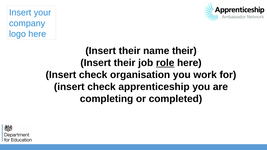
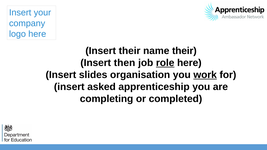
their at (125, 63): their -> then
check at (93, 75): check -> slides
work underline: none -> present
check at (101, 87): check -> asked
